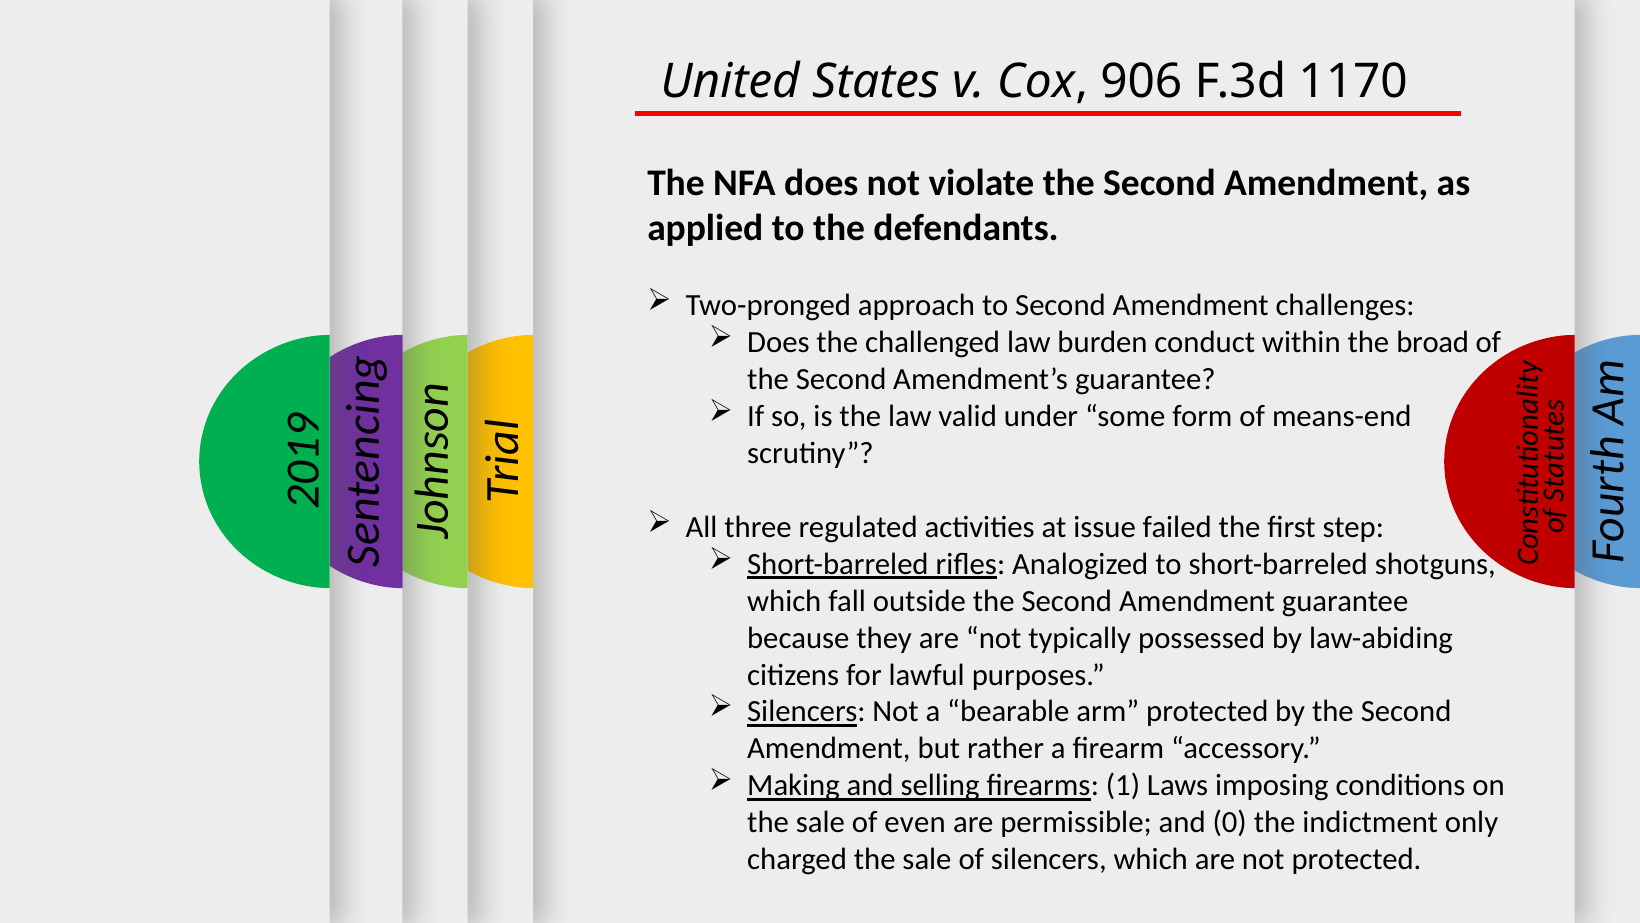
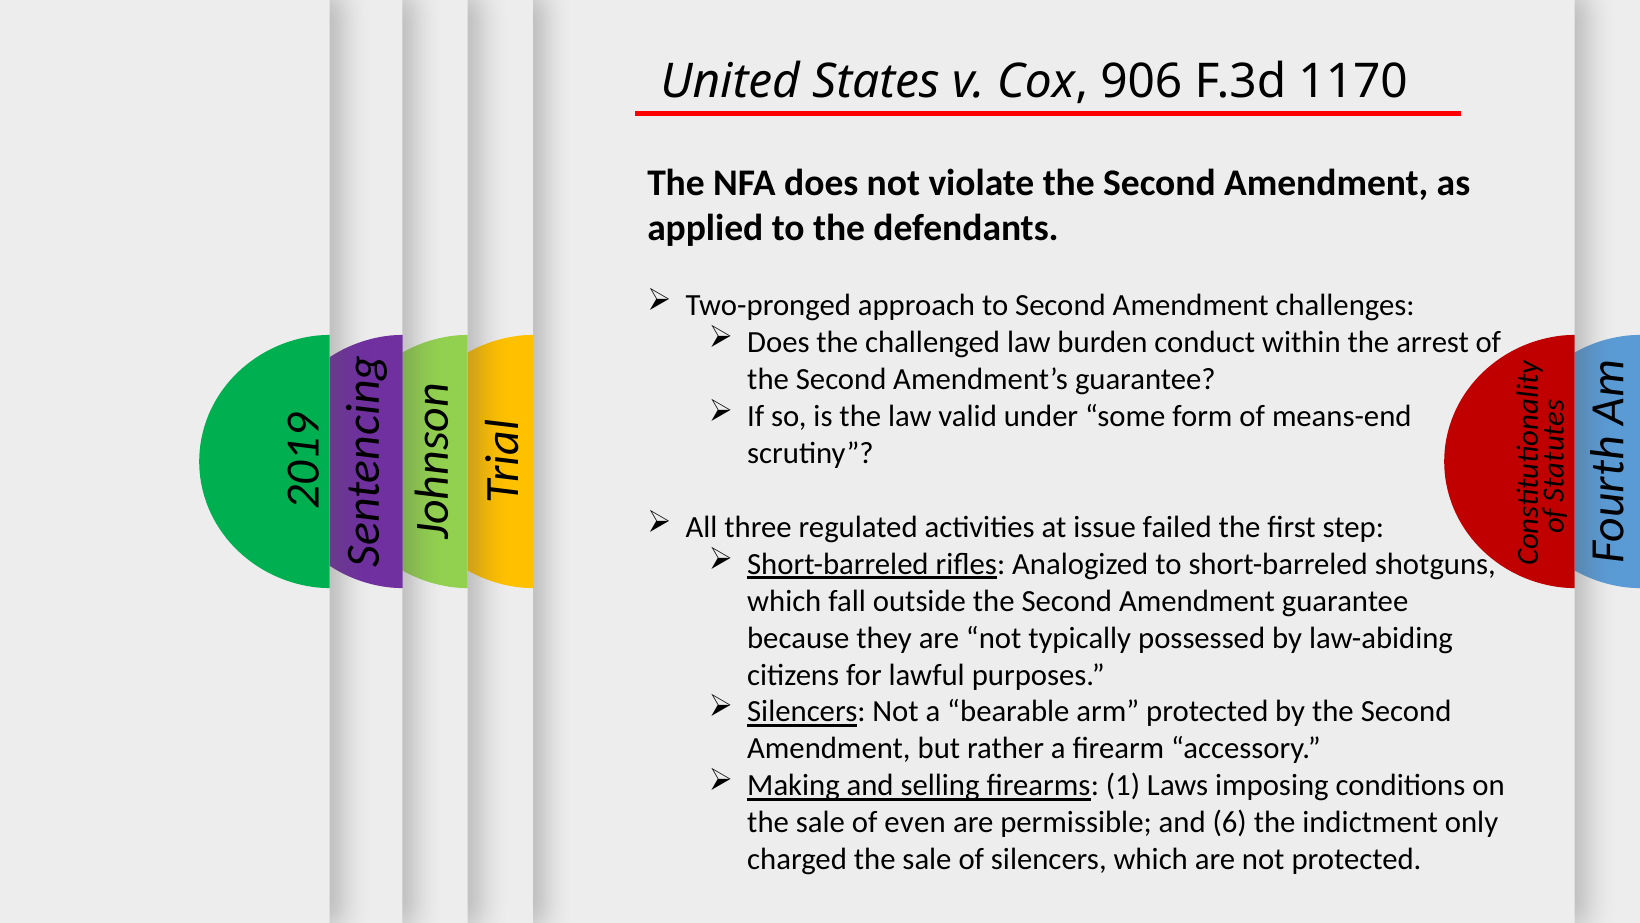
broad: broad -> arrest
and 0: 0 -> 6
